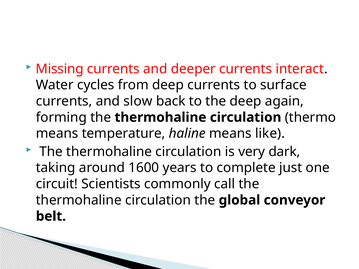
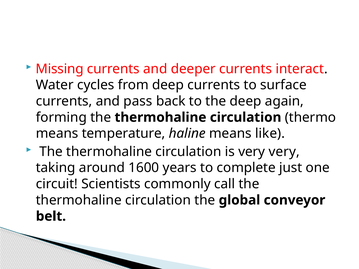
slow: slow -> pass
very dark: dark -> very
